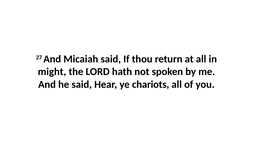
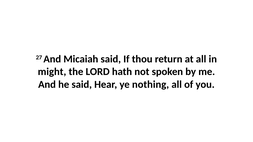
chariots: chariots -> nothing
